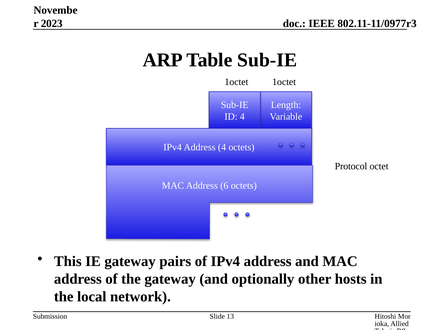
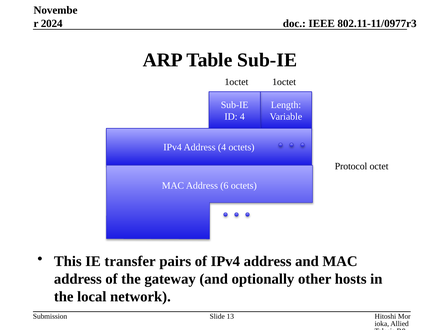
2023: 2023 -> 2024
IE gateway: gateway -> transfer
